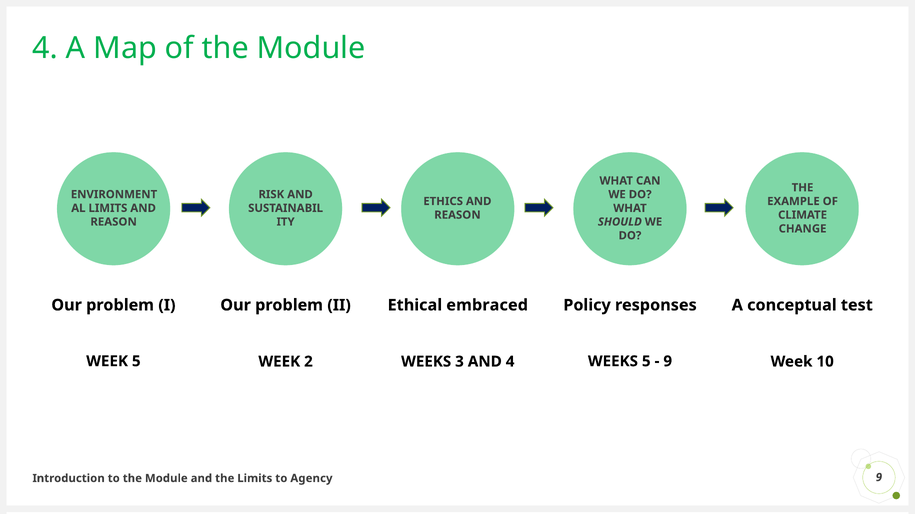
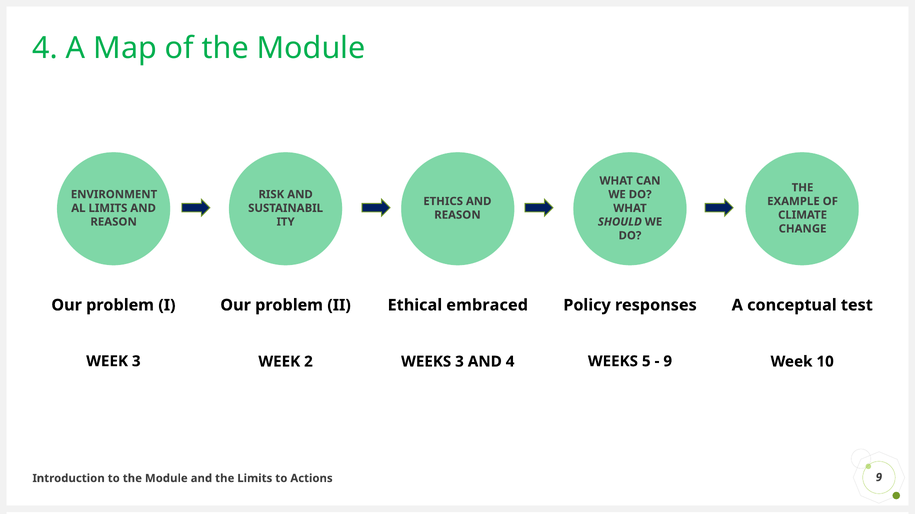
WEEK 5: 5 -> 3
Agency: Agency -> Actions
